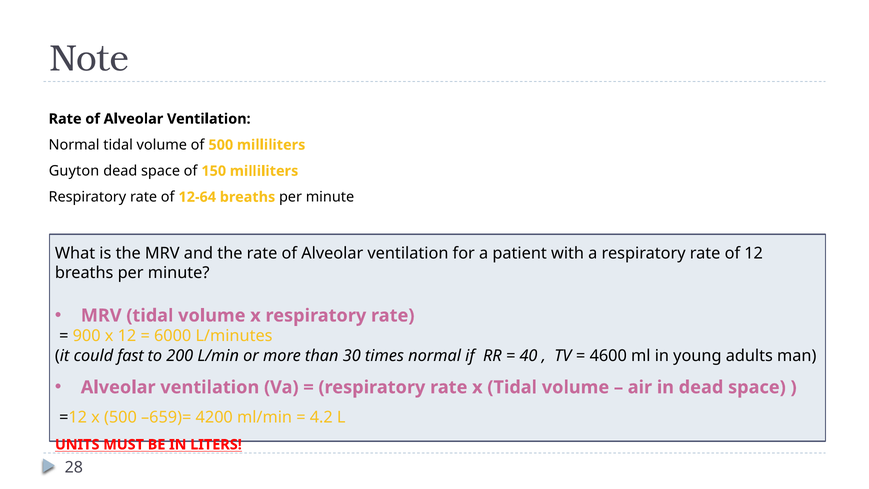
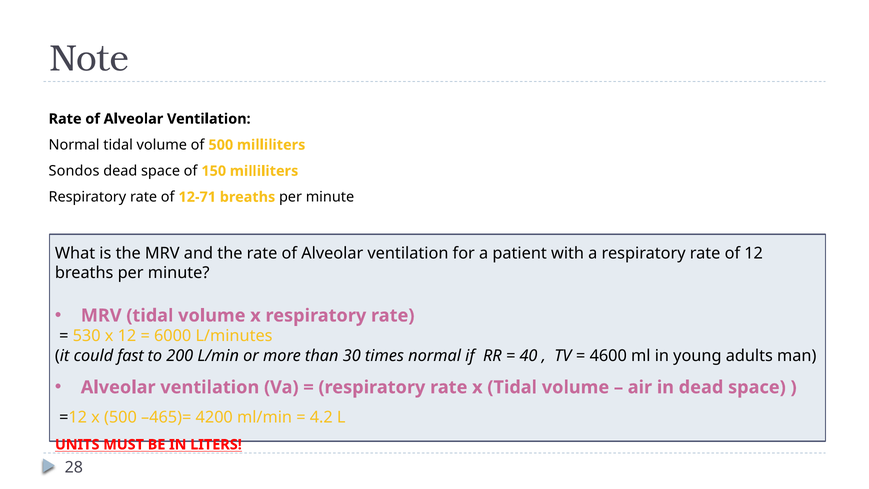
Guyton: Guyton -> Sondos
12-64: 12-64 -> 12-71
900: 900 -> 530
–659)=: –659)= -> –465)=
